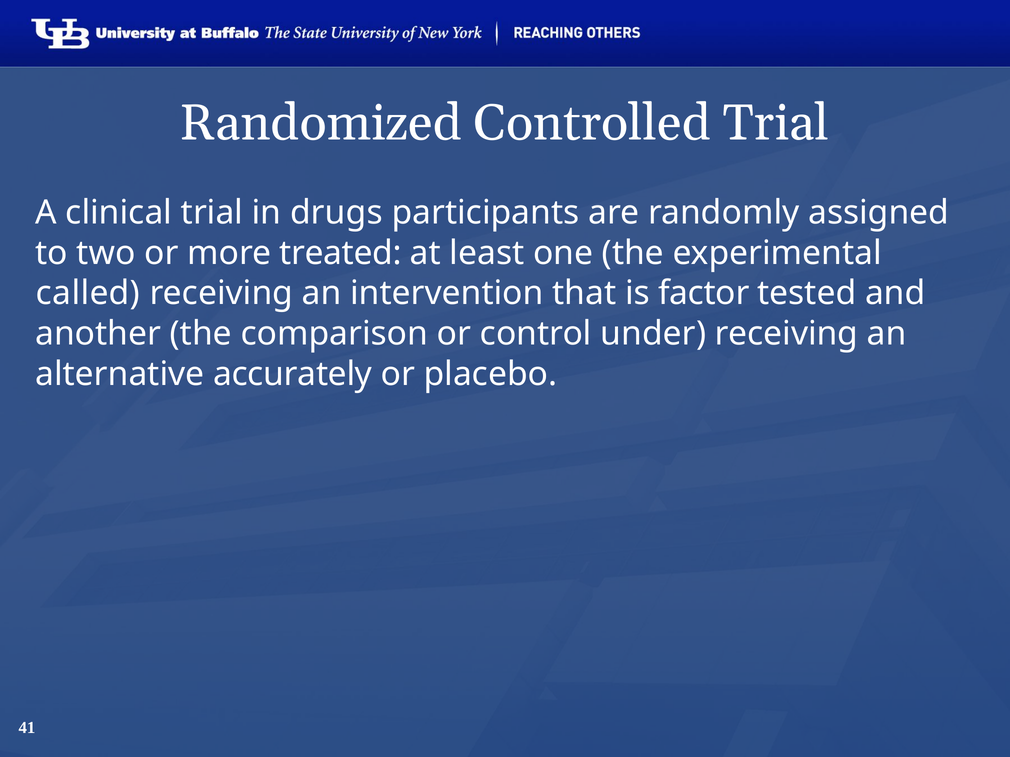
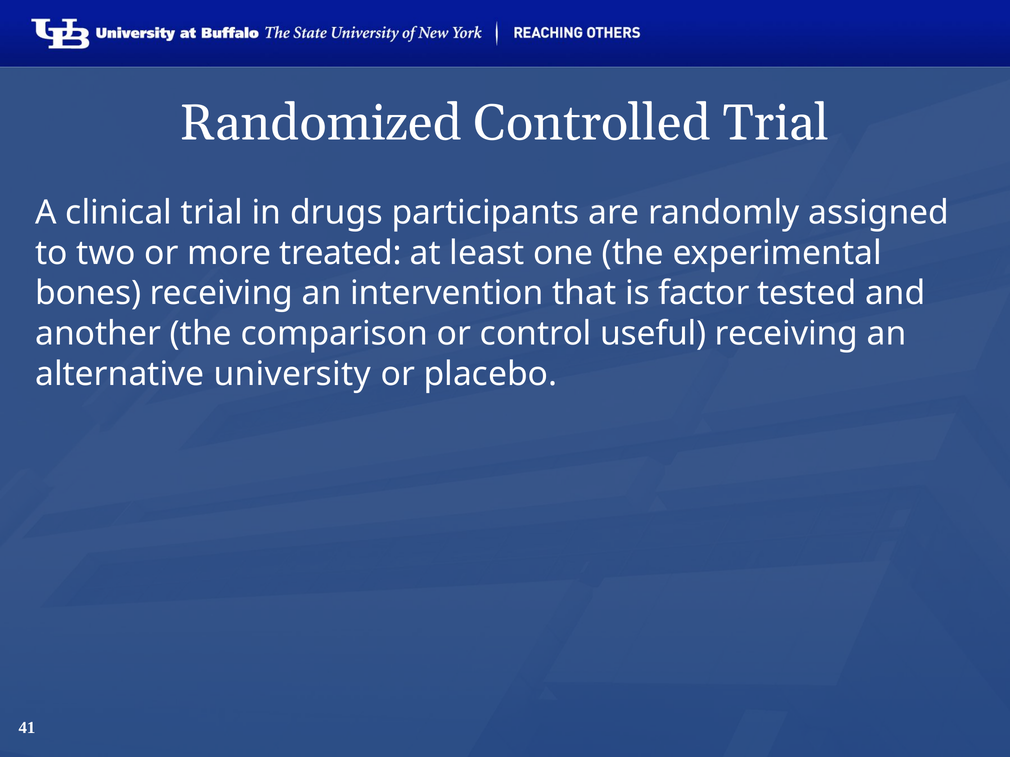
called: called -> bones
under: under -> useful
accurately: accurately -> university
